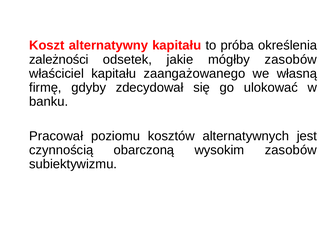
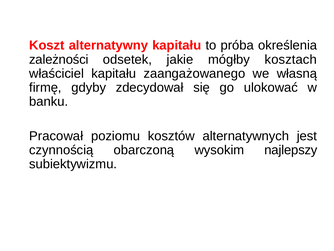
mógłby zasobów: zasobów -> kosztach
wysokim zasobów: zasobów -> najlepszy
